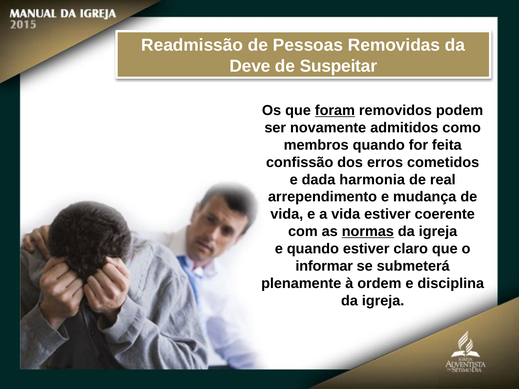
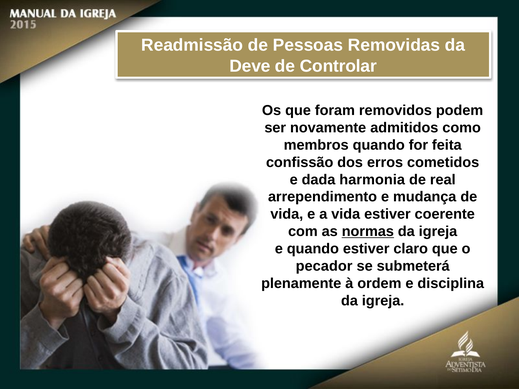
Suspeitar: Suspeitar -> Controlar
foram underline: present -> none
informar: informar -> pecador
